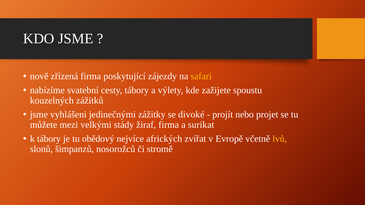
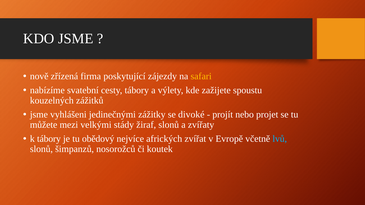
žiraf firma: firma -> slonů
surikat: surikat -> zvířaty
lvů colour: yellow -> light blue
stromě: stromě -> koutek
